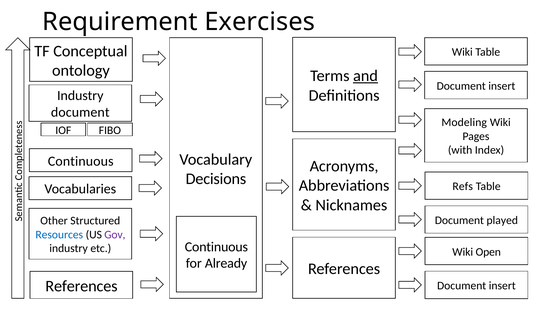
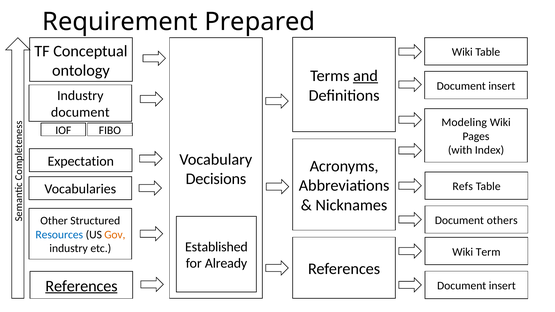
Exercises: Exercises -> Prepared
Continuous at (81, 161): Continuous -> Expectation
played: played -> others
Gov colour: purple -> orange
Continuous at (216, 247): Continuous -> Established
Open: Open -> Term
References at (81, 286) underline: none -> present
